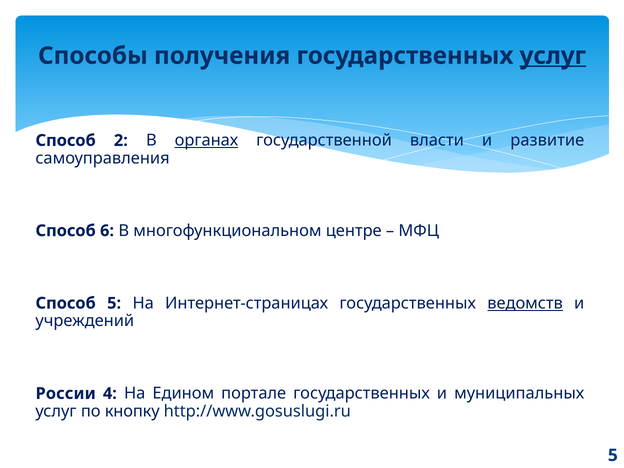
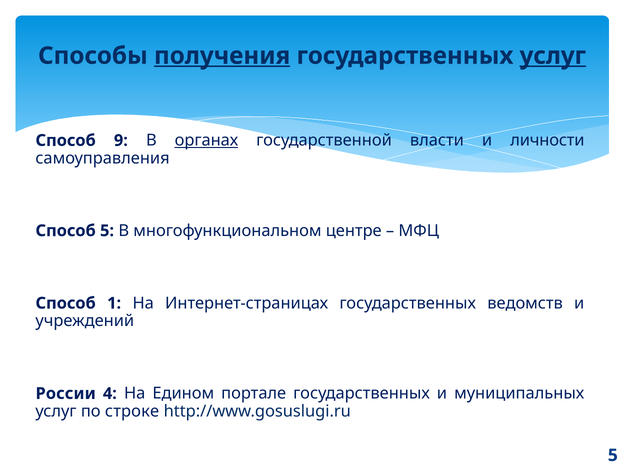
получения underline: none -> present
2: 2 -> 9
развитие: развитие -> личности
Способ 6: 6 -> 5
Способ 5: 5 -> 1
ведомств underline: present -> none
кнопку: кнопку -> строке
